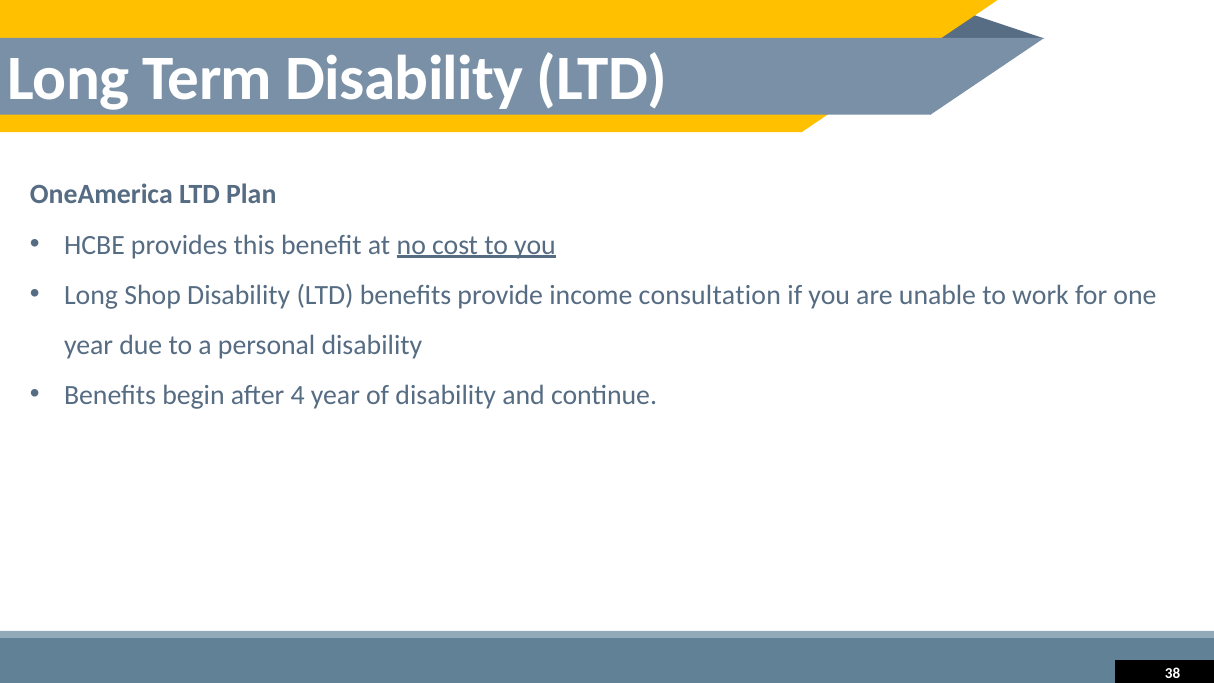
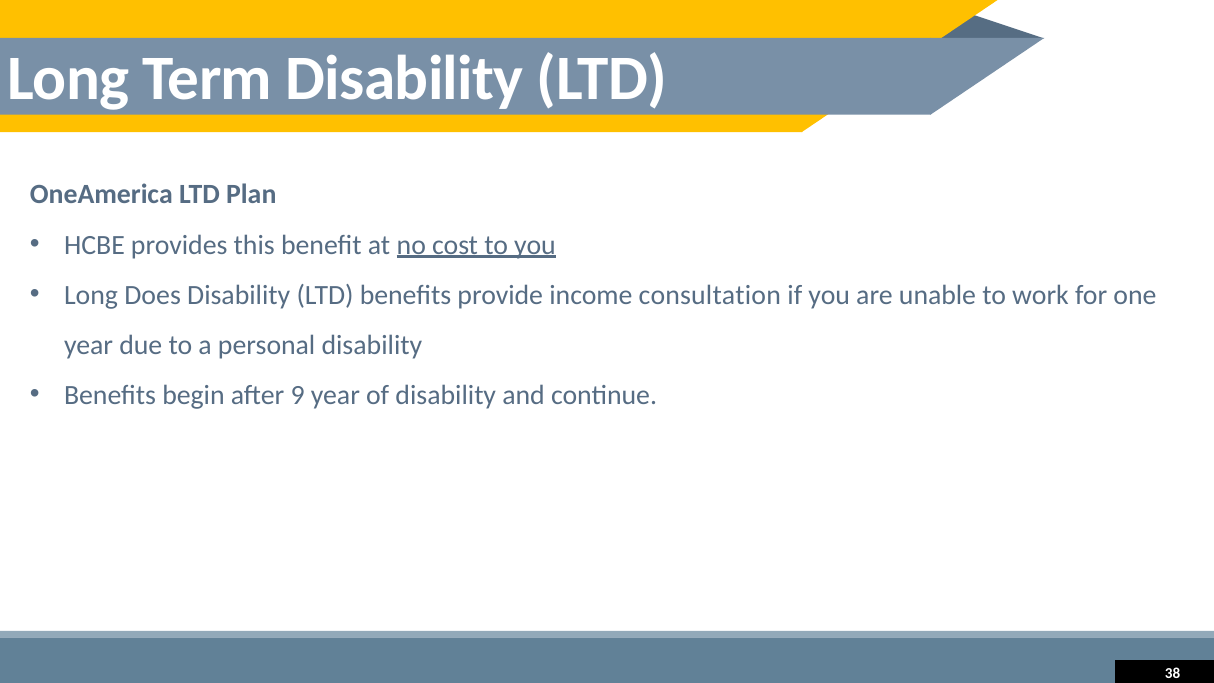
Shop: Shop -> Does
4: 4 -> 9
